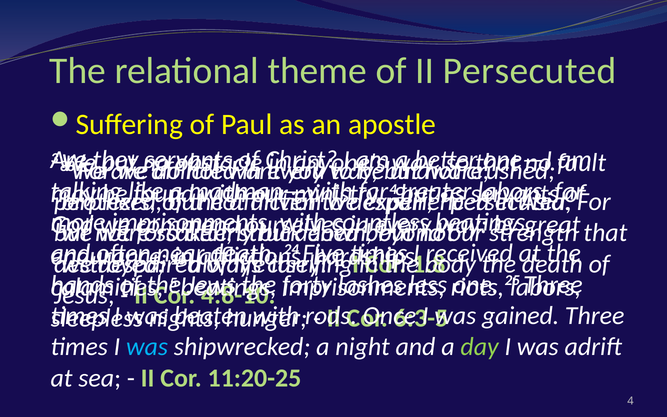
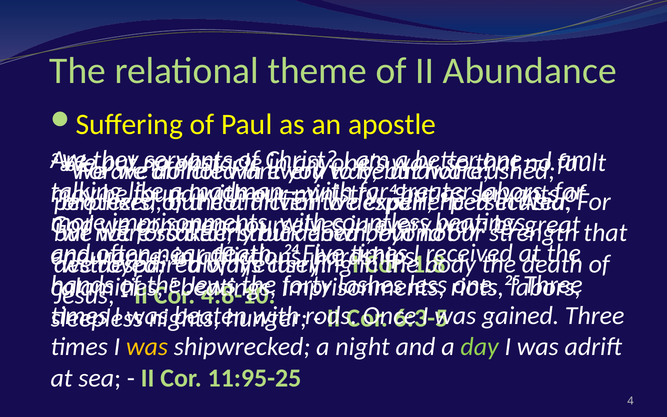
II Persecuted: Persecuted -> Abundance
was at (147, 347) colour: light blue -> yellow
11:20-25: 11:20-25 -> 11:95-25
